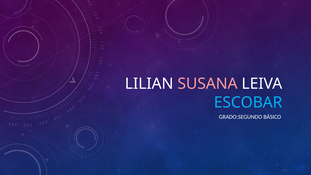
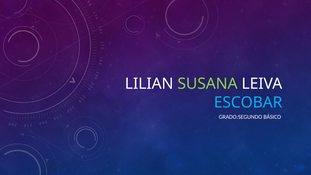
SUSANA colour: pink -> light green
